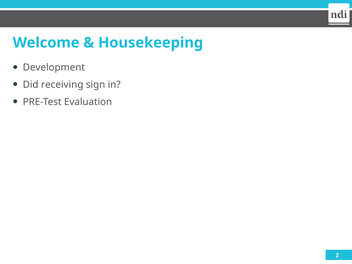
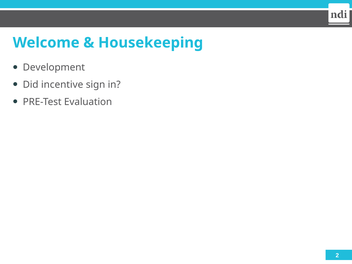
receiving: receiving -> incentive
